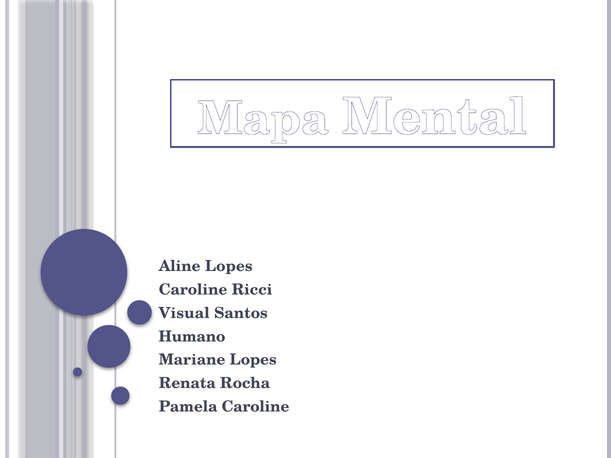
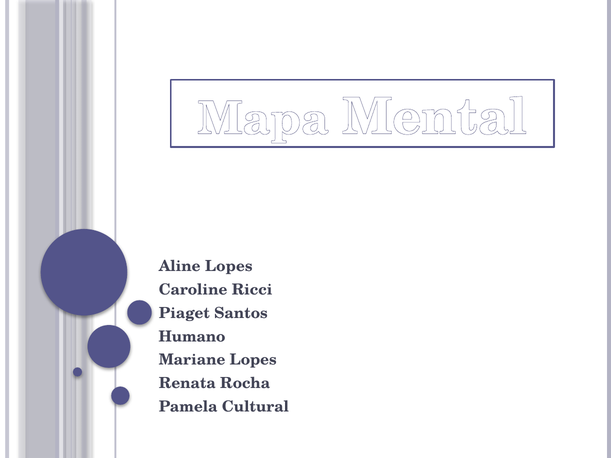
Visual: Visual -> Piaget
Pamela Caroline: Caroline -> Cultural
